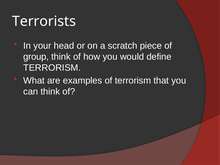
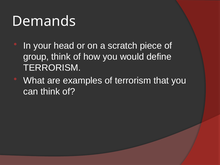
Terrorists: Terrorists -> Demands
